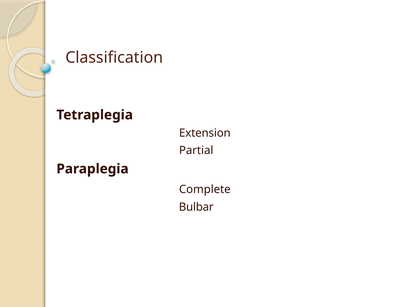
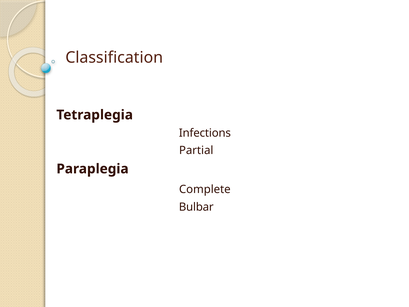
Extension: Extension -> Infections
